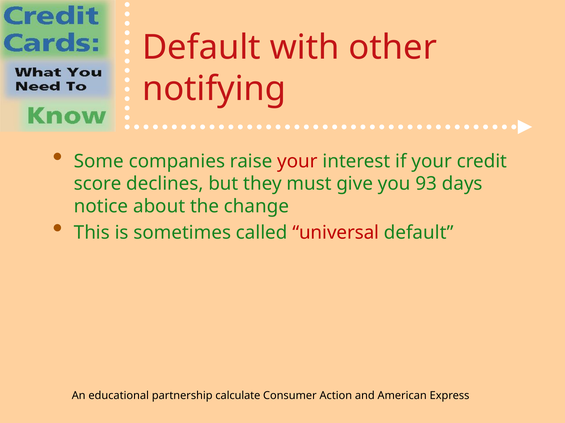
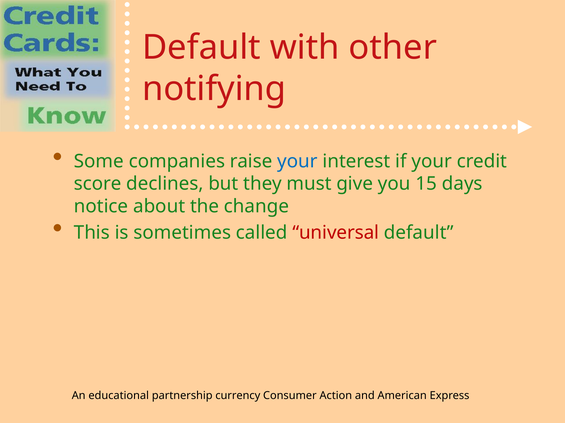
your at (298, 161) colour: red -> blue
93: 93 -> 15
calculate: calculate -> currency
